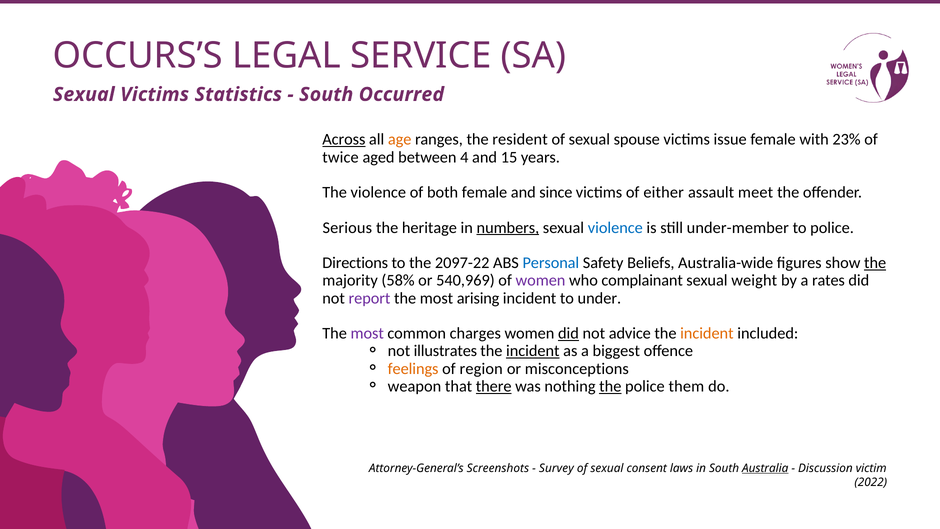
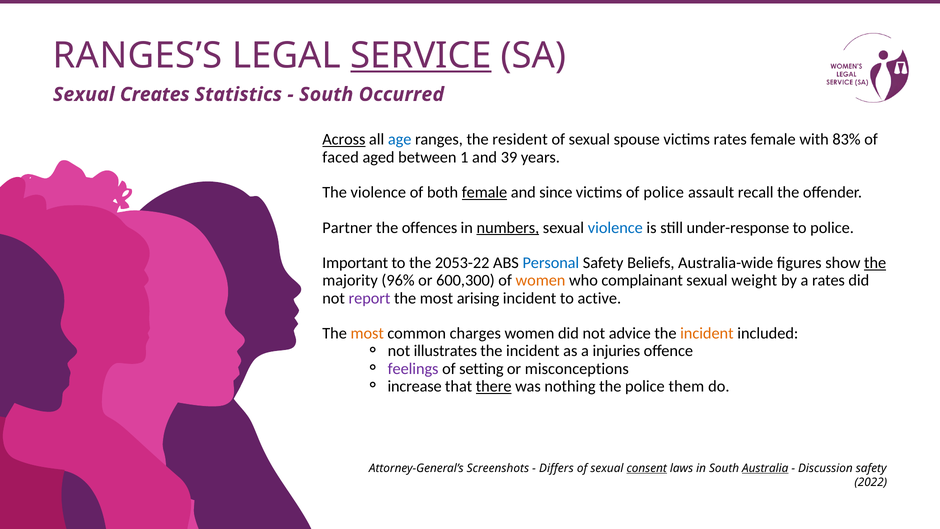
OCCURS’S: OCCURS’S -> RANGES’S
SERVICE underline: none -> present
Sexual Victims: Victims -> Creates
age colour: orange -> blue
victims issue: issue -> rates
23%: 23% -> 83%
twice: twice -> faced
4: 4 -> 1
15: 15 -> 39
female at (485, 192) underline: none -> present
of either: either -> police
meet: meet -> recall
Serious: Serious -> Partner
heritage: heritage -> offences
under-member: under-member -> under-response
Directions: Directions -> Important
2097-22: 2097-22 -> 2053-22
58%: 58% -> 96%
540,969: 540,969 -> 600,300
women at (541, 280) colour: purple -> orange
under: under -> active
most at (367, 333) colour: purple -> orange
did at (568, 333) underline: present -> none
incident at (533, 351) underline: present -> none
biggest: biggest -> injuries
feelings colour: orange -> purple
region: region -> setting
weapon: weapon -> increase
the at (610, 386) underline: present -> none
Survey: Survey -> Differs
consent underline: none -> present
Discussion victim: victim -> safety
